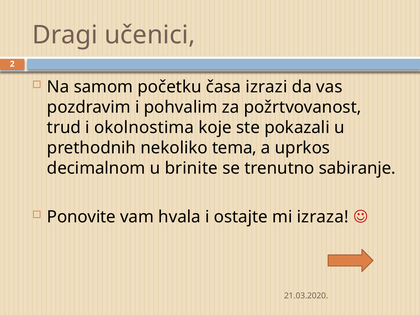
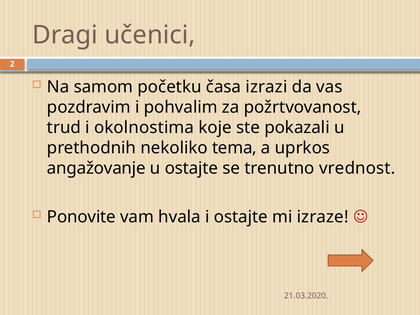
decimalnom: decimalnom -> angažovanje
u brinite: brinite -> ostajte
sabiranje: sabiranje -> vrednost
izraza: izraza -> izraze
